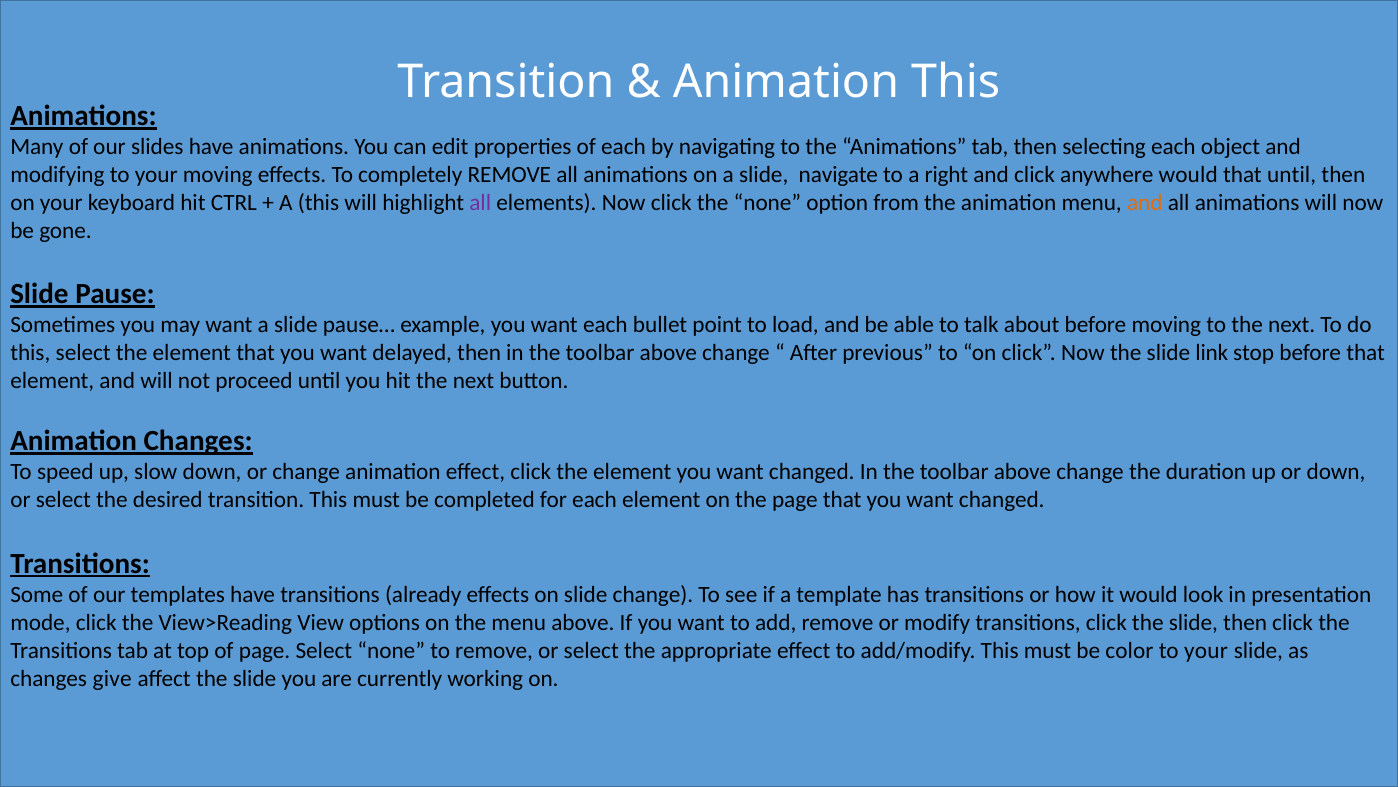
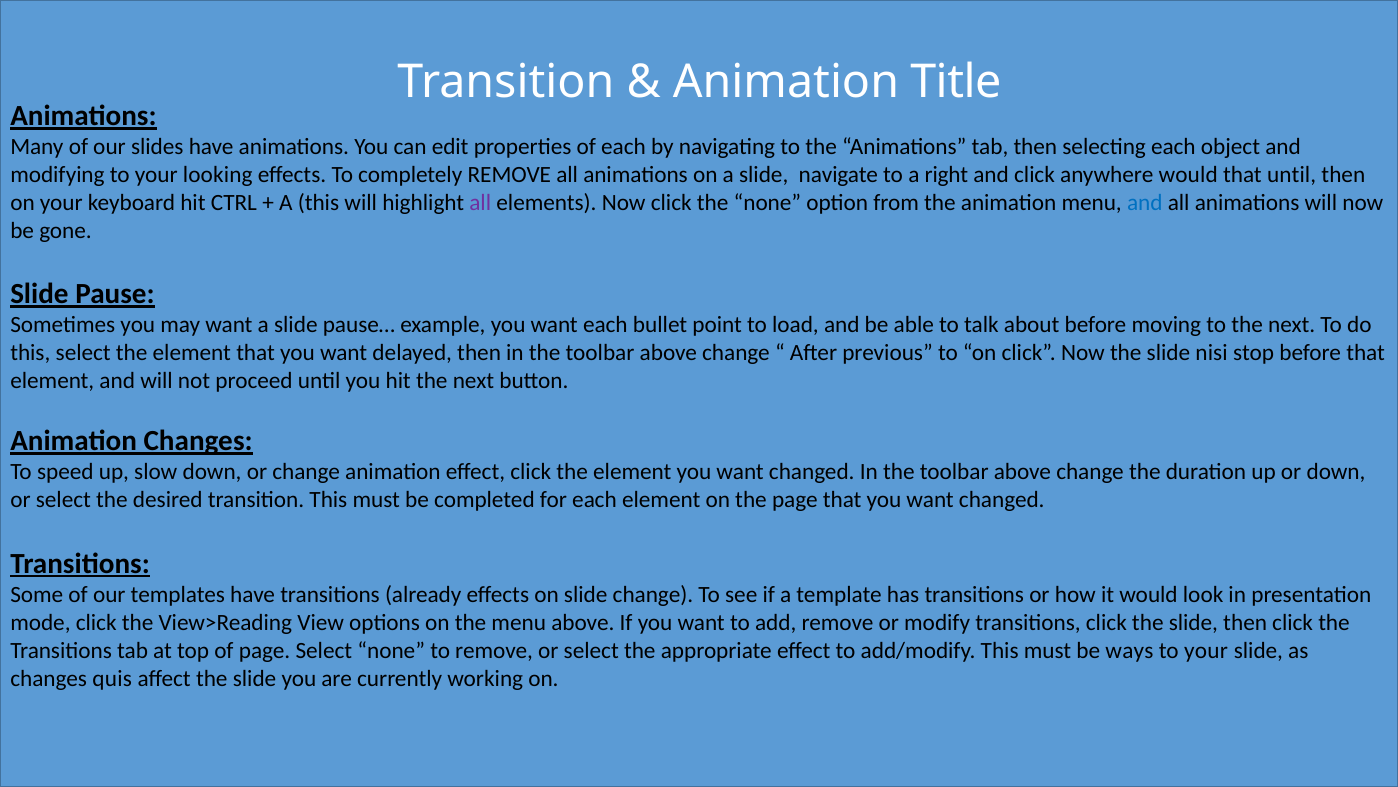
Animation This: This -> Title
your moving: moving -> looking
and at (1145, 203) colour: orange -> blue
link: link -> nisi
color: color -> ways
give: give -> quis
